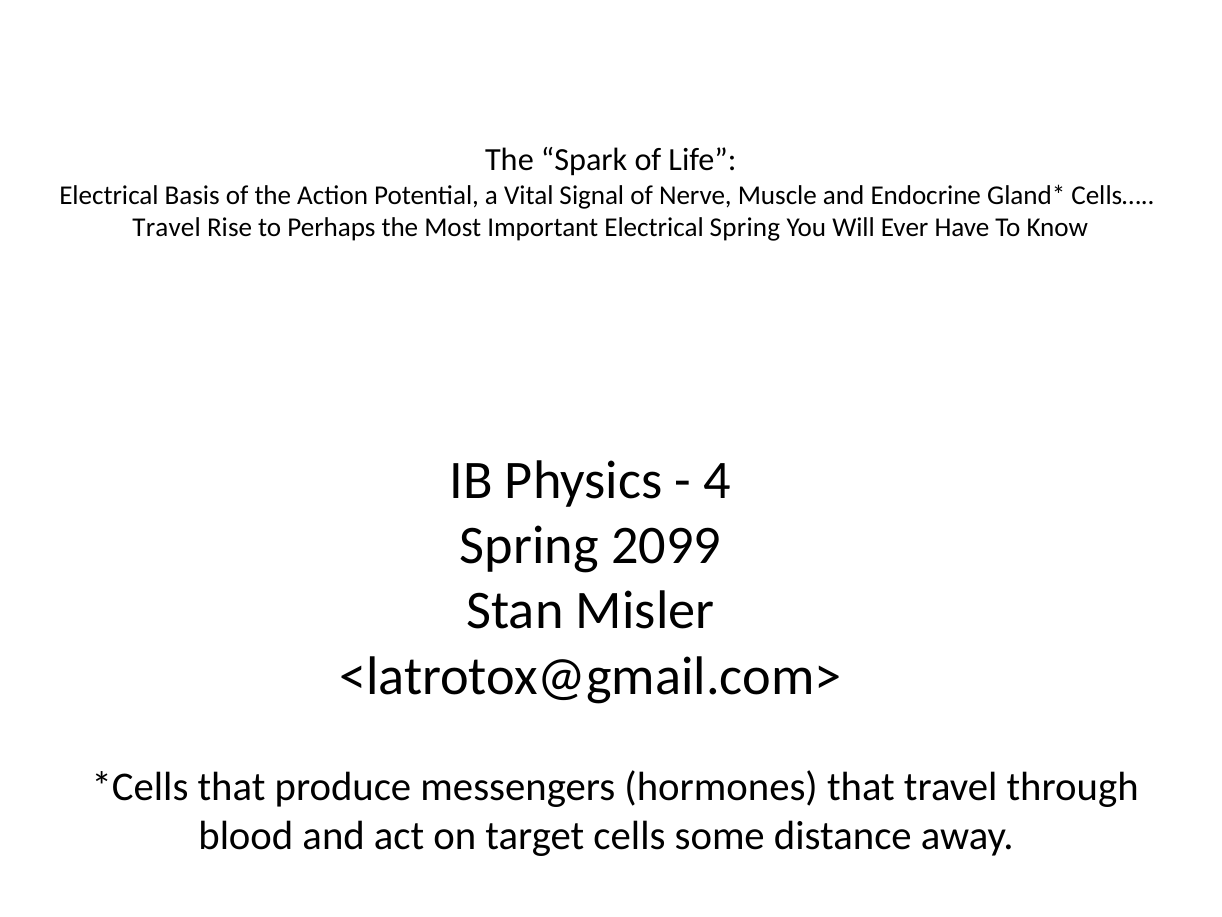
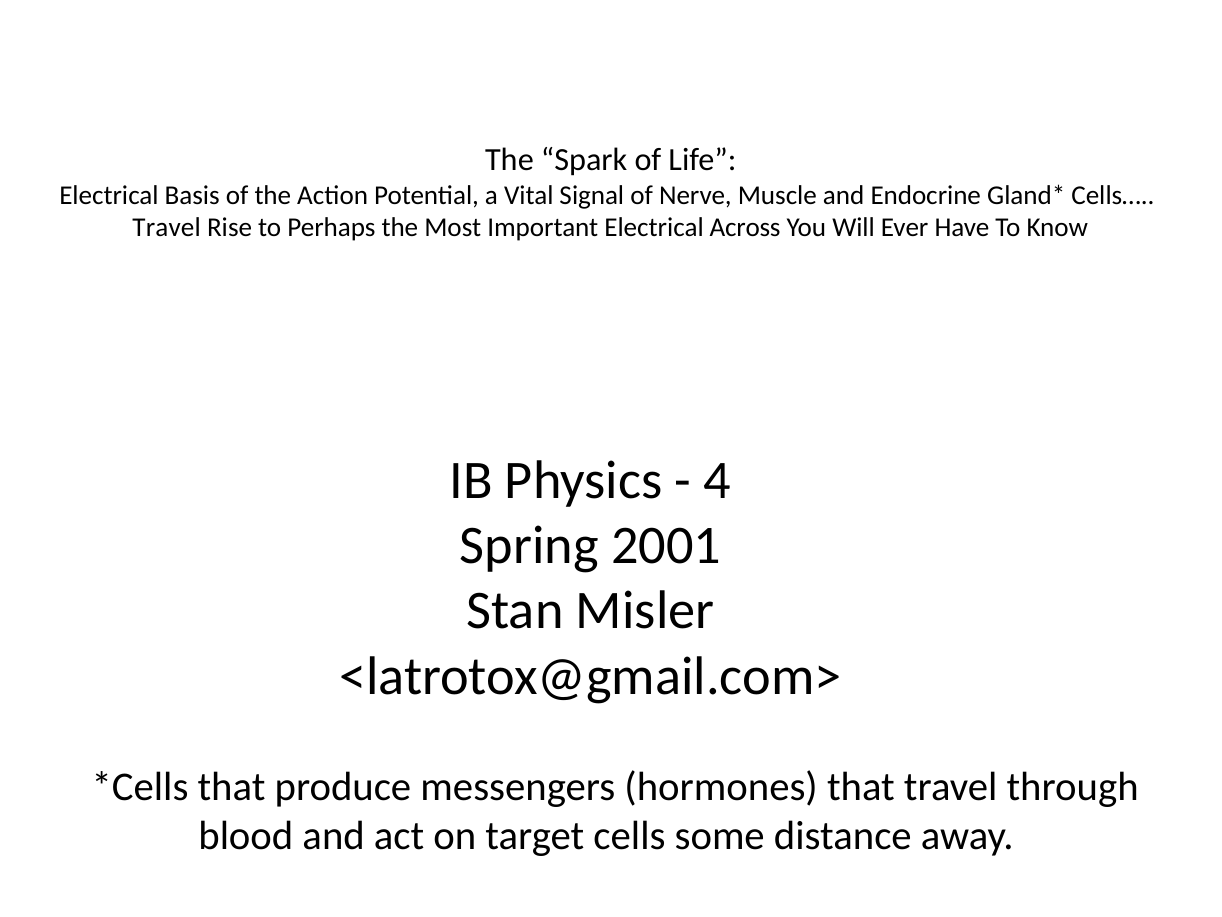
Electrical Spring: Spring -> Across
2099: 2099 -> 2001
